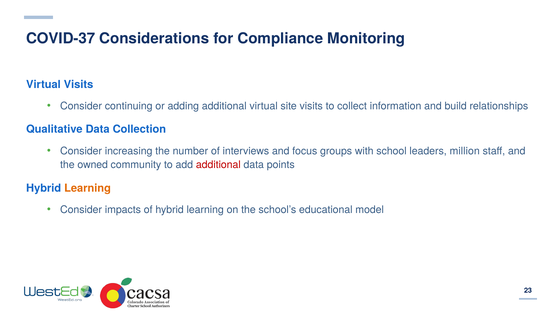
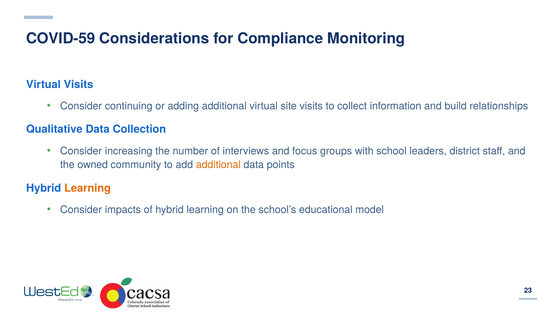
COVID-37: COVID-37 -> COVID-59
million: million -> district
additional at (218, 165) colour: red -> orange
